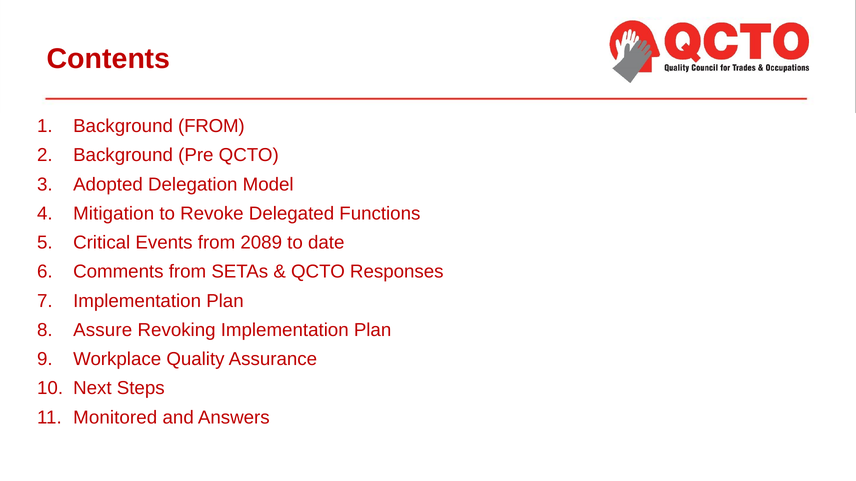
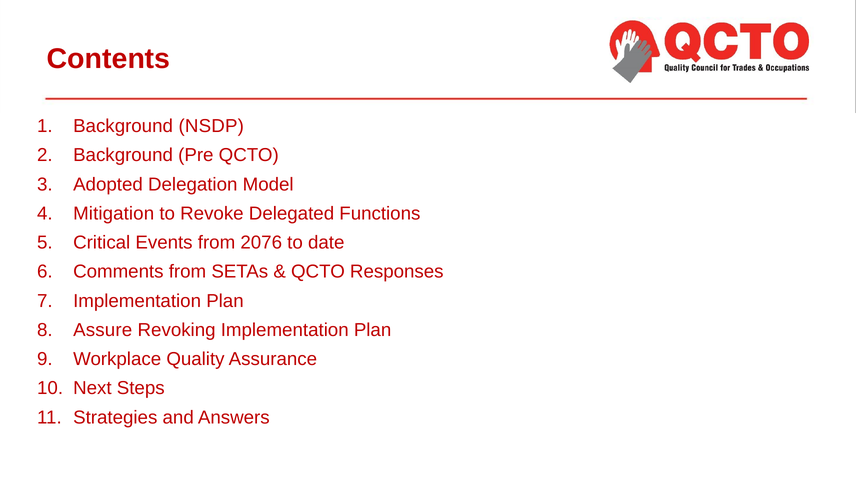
Background FROM: FROM -> NSDP
2089: 2089 -> 2076
Monitored: Monitored -> Strategies
